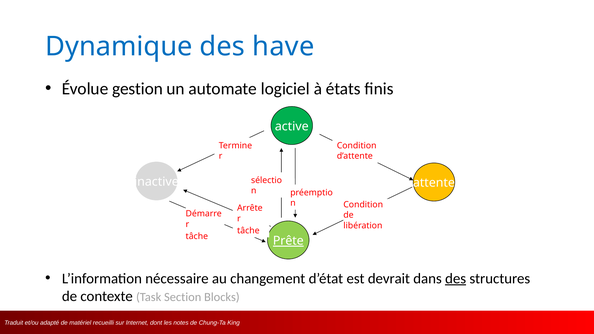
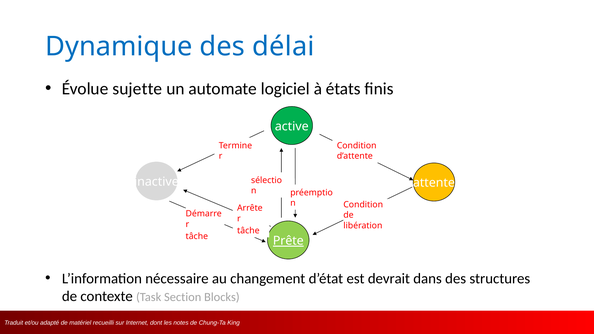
have: have -> délai
gestion: gestion -> sujette
des at (456, 279) underline: present -> none
